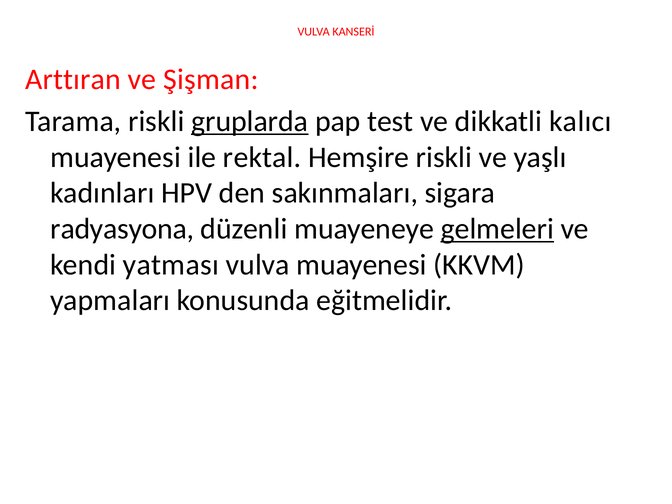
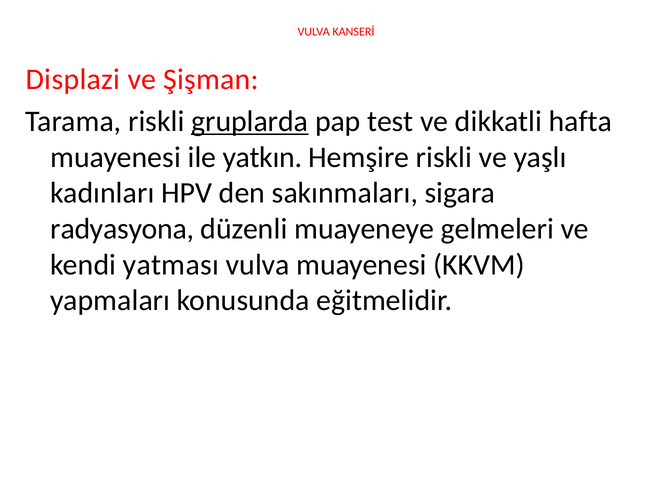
Arttıran: Arttıran -> Displazi
kalıcı: kalıcı -> hafta
rektal: rektal -> yatkın
gelmeleri underline: present -> none
